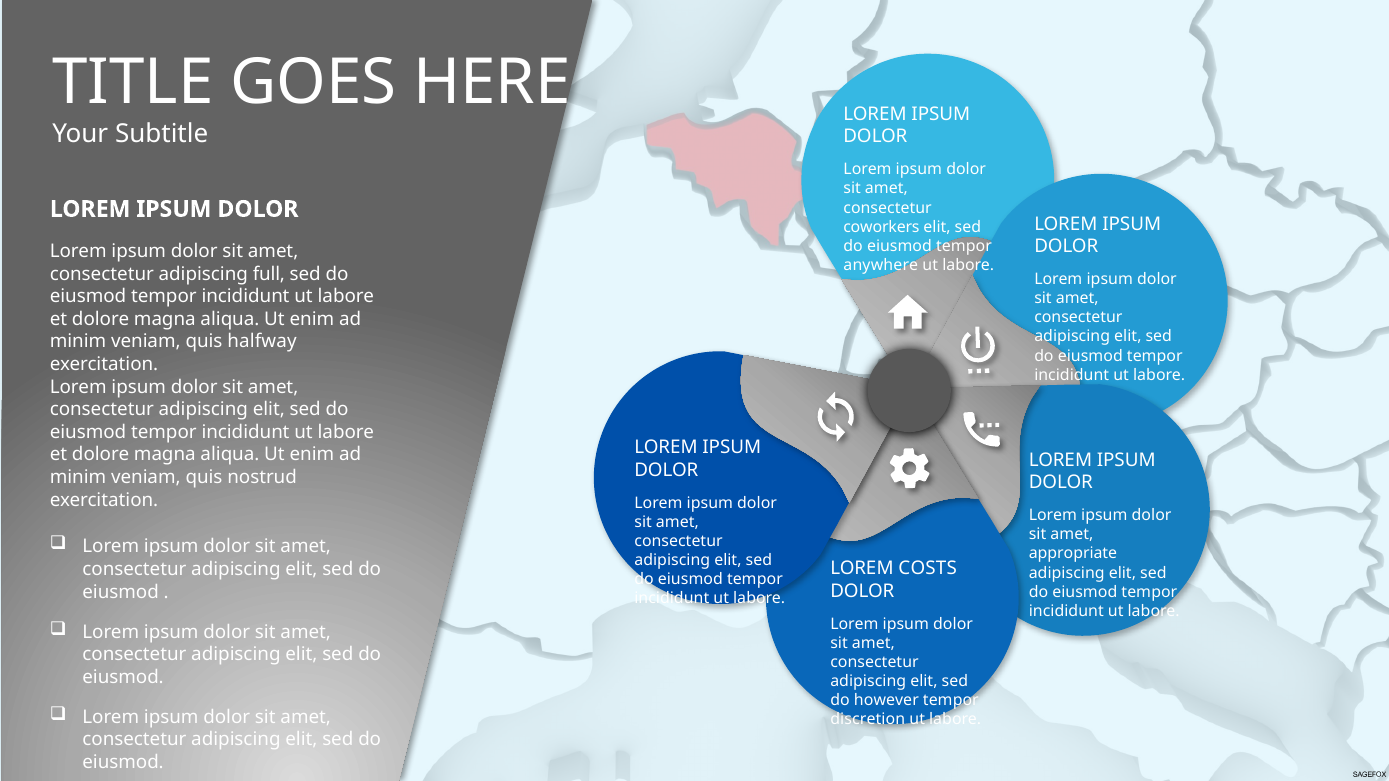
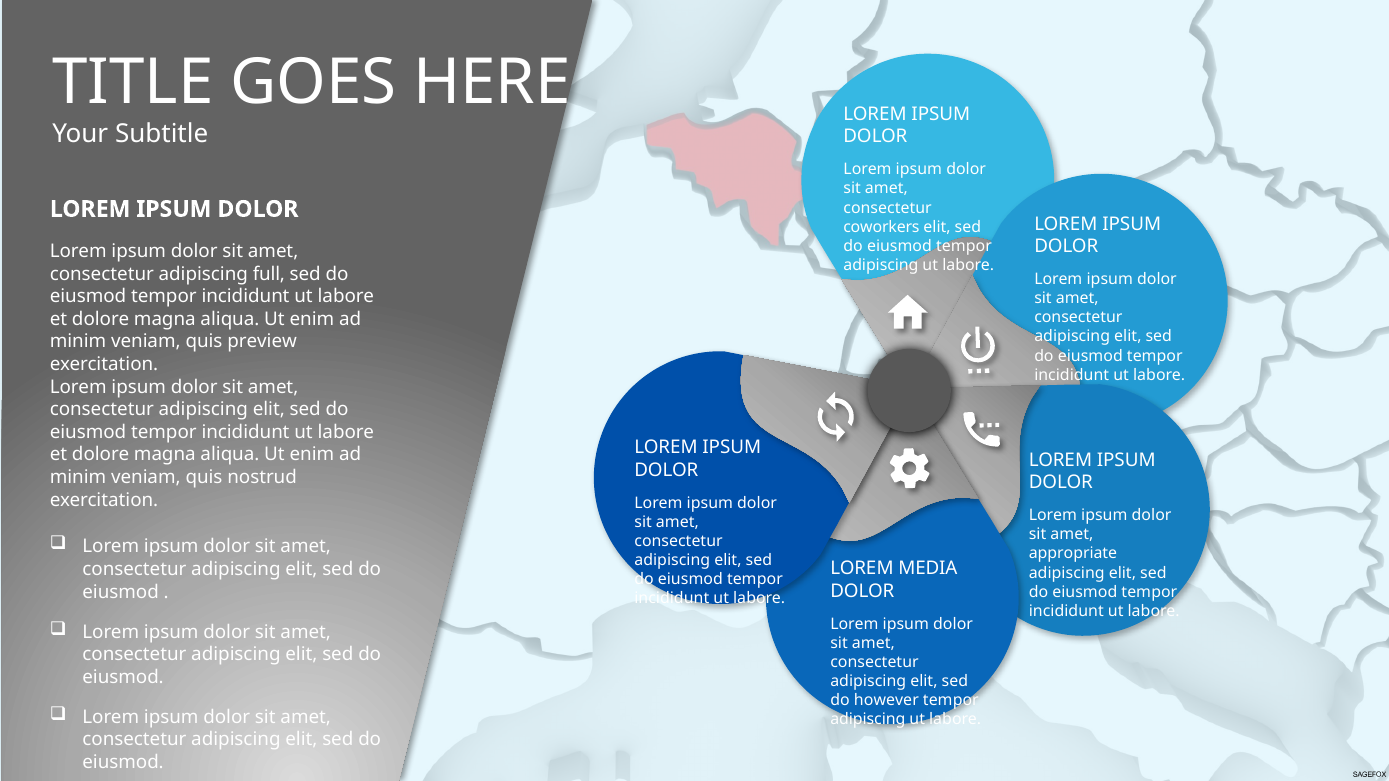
anywhere at (881, 265): anywhere -> adipiscing
halfway: halfway -> preview
COSTS: COSTS -> MEDIA
discretion at (868, 720): discretion -> adipiscing
